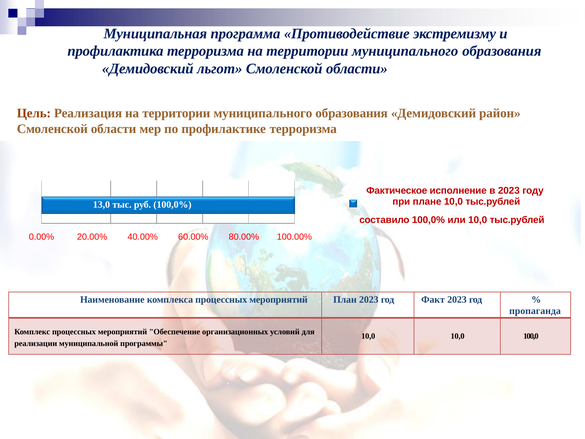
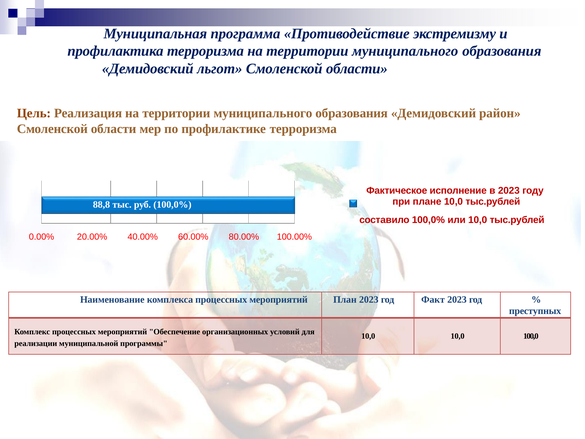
13,0: 13,0 -> 88,8
пропаганда: пропаганда -> преступных
